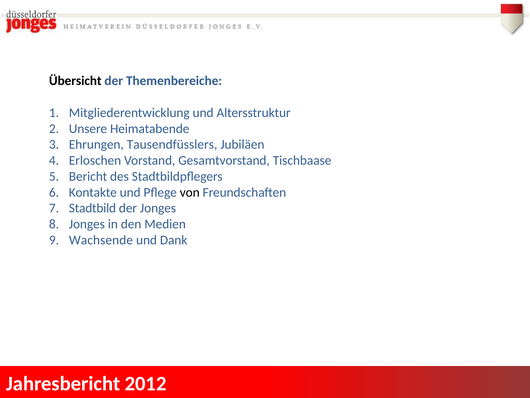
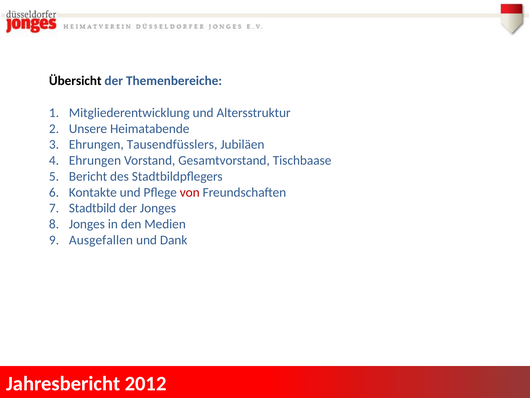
Erloschen at (95, 160): Erloschen -> Ehrungen
von colour: black -> red
Wachsende: Wachsende -> Ausgefallen
